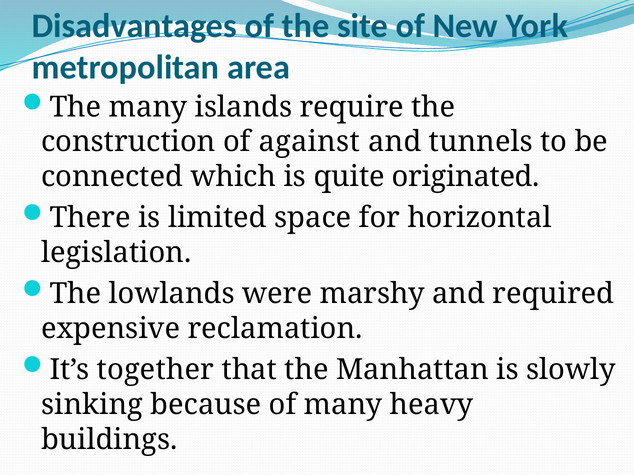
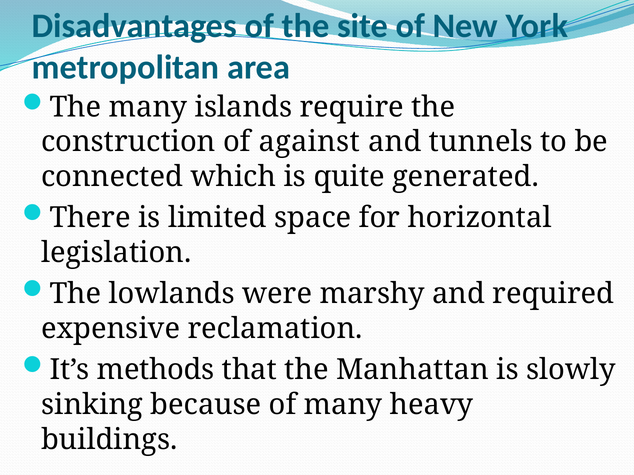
originated: originated -> generated
together: together -> methods
